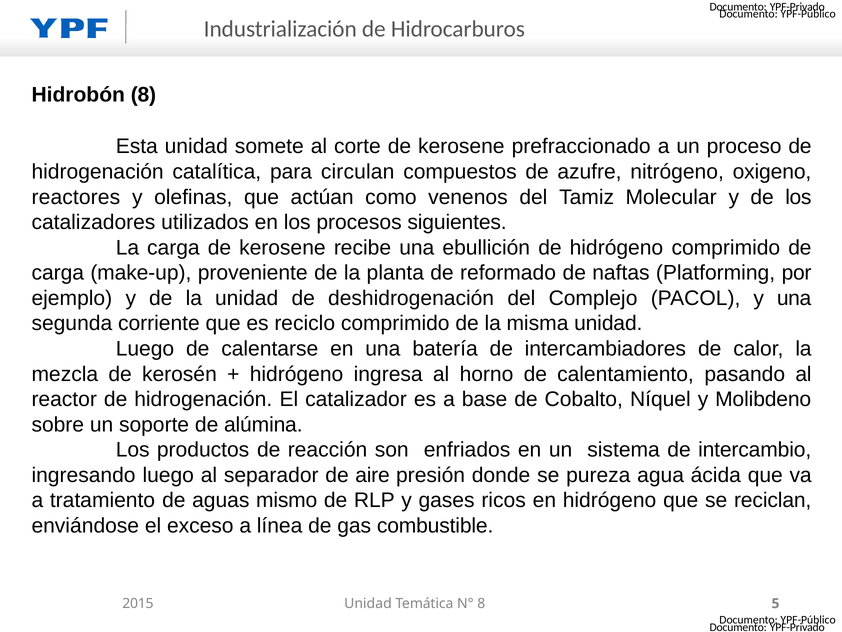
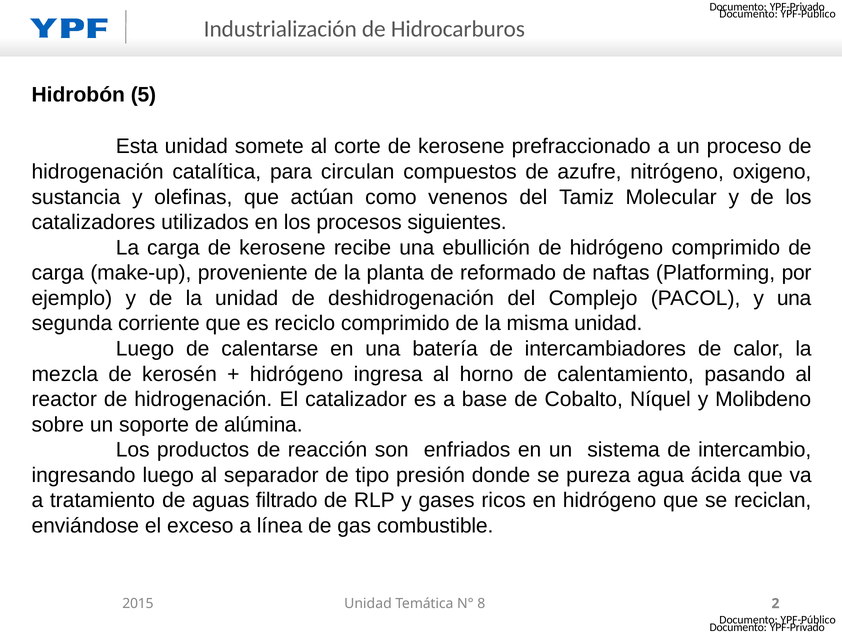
Hidrobón 8: 8 -> 5
reactores: reactores -> sustancia
aire: aire -> tipo
mismo: mismo -> filtrado
5: 5 -> 2
